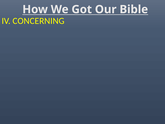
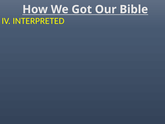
CONCERNING: CONCERNING -> INTERPRETED
